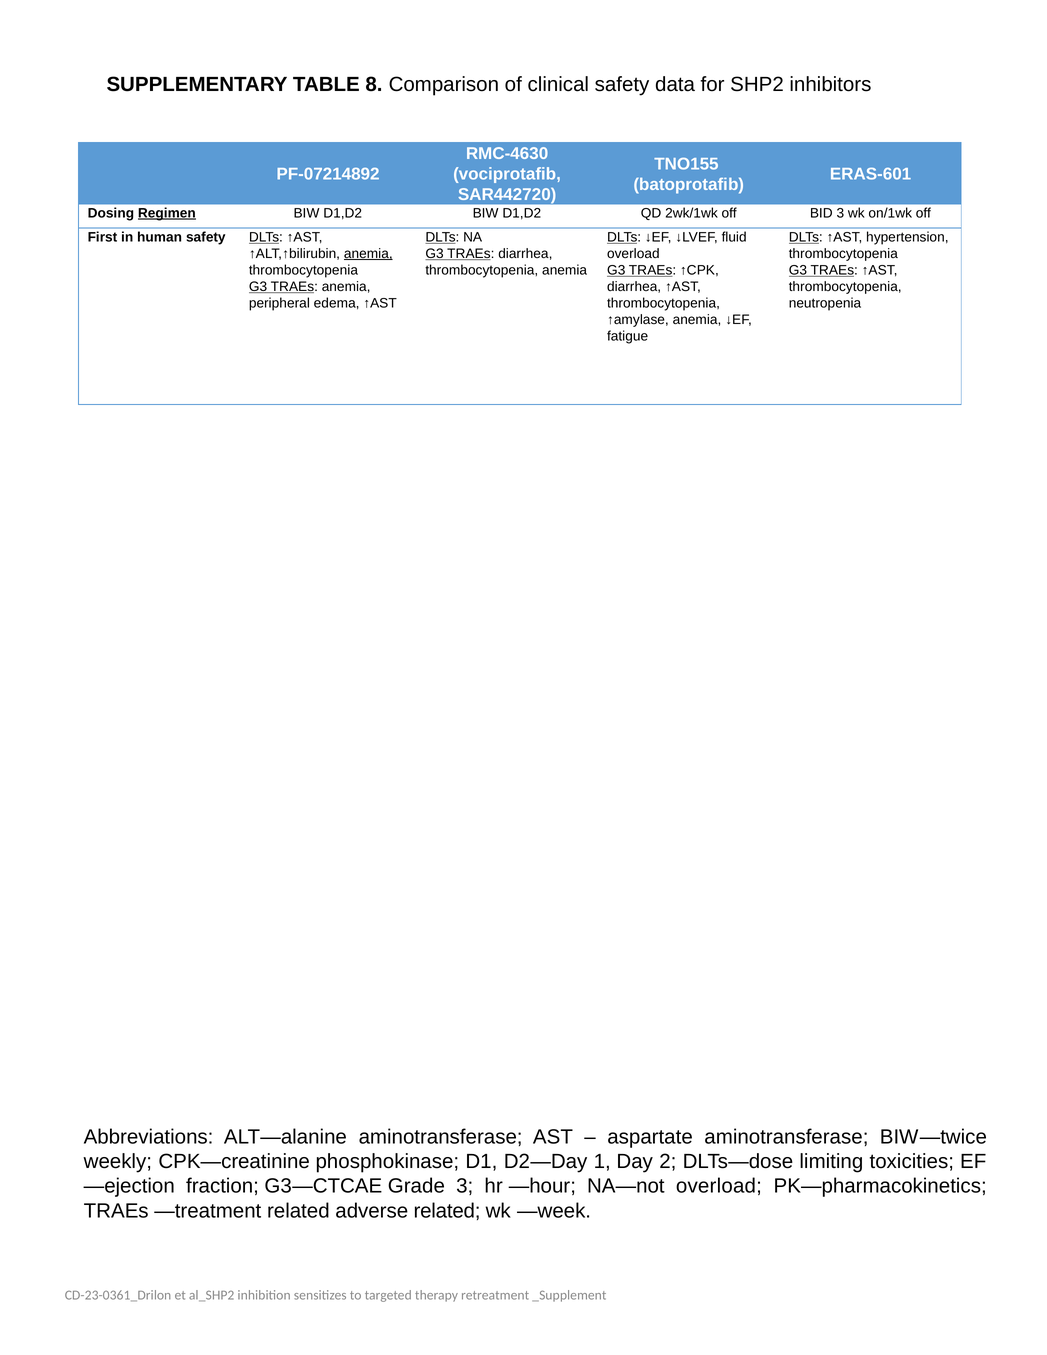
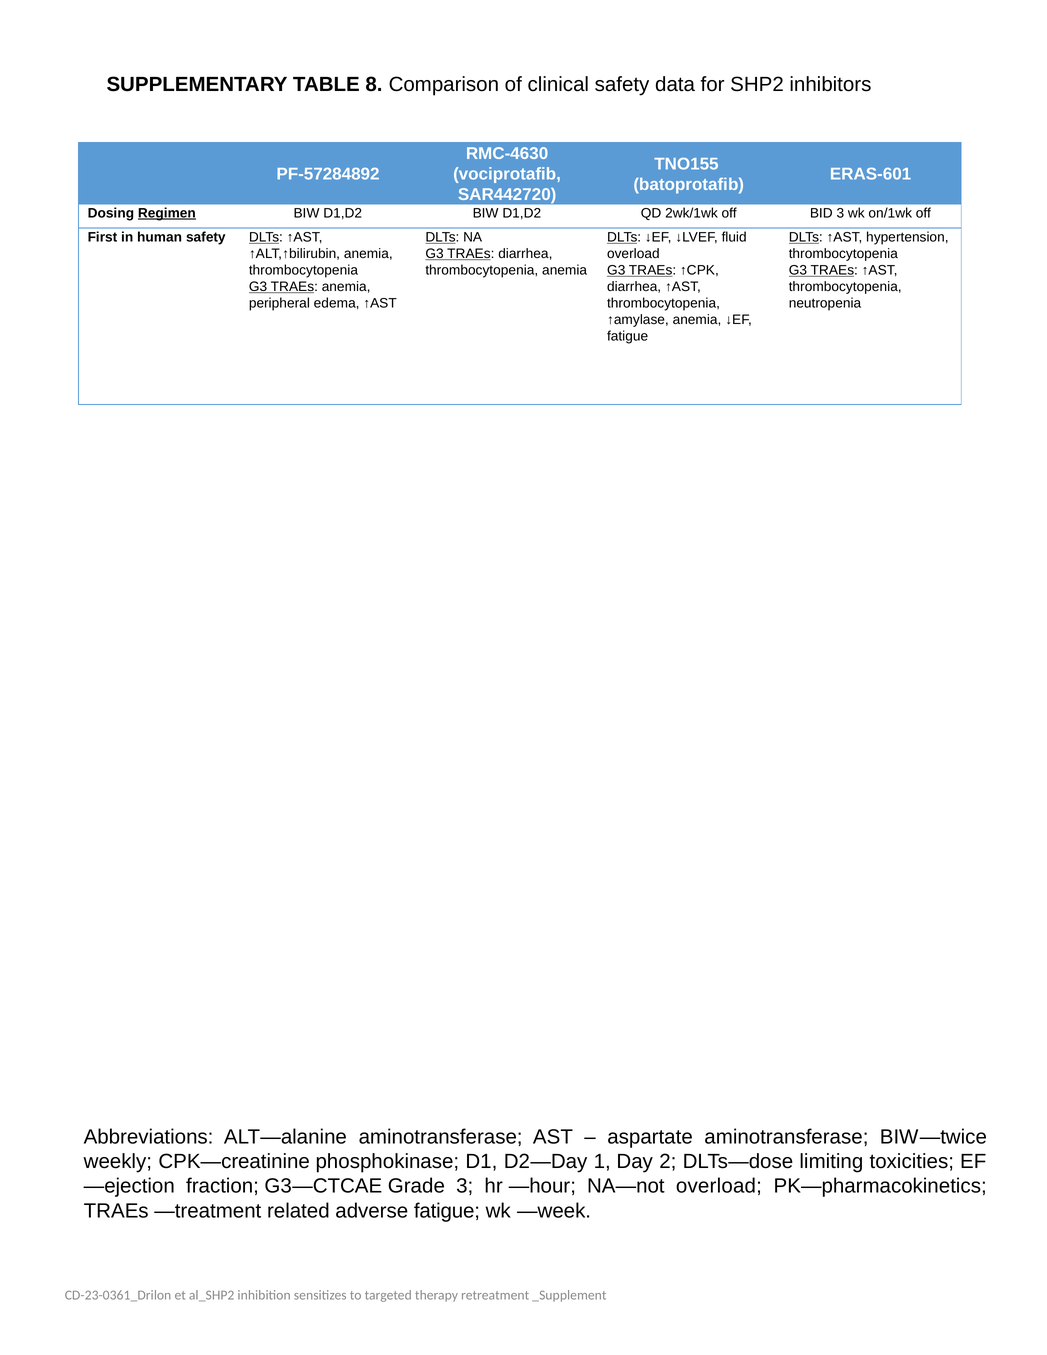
PF-07214892: PF-07214892 -> PF-57284892
anemia at (368, 254) underline: present -> none
adverse related: related -> fatigue
